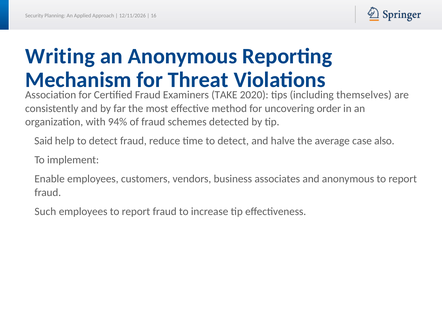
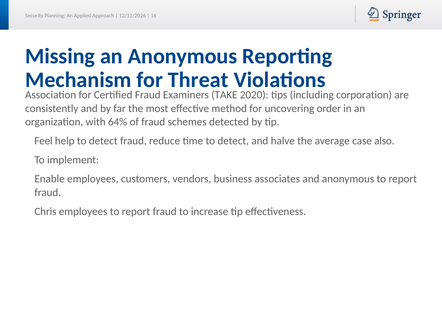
Writing: Writing -> Missing
themselves: themselves -> corporation
94%: 94% -> 64%
Said: Said -> Feel
Such: Such -> Chris
